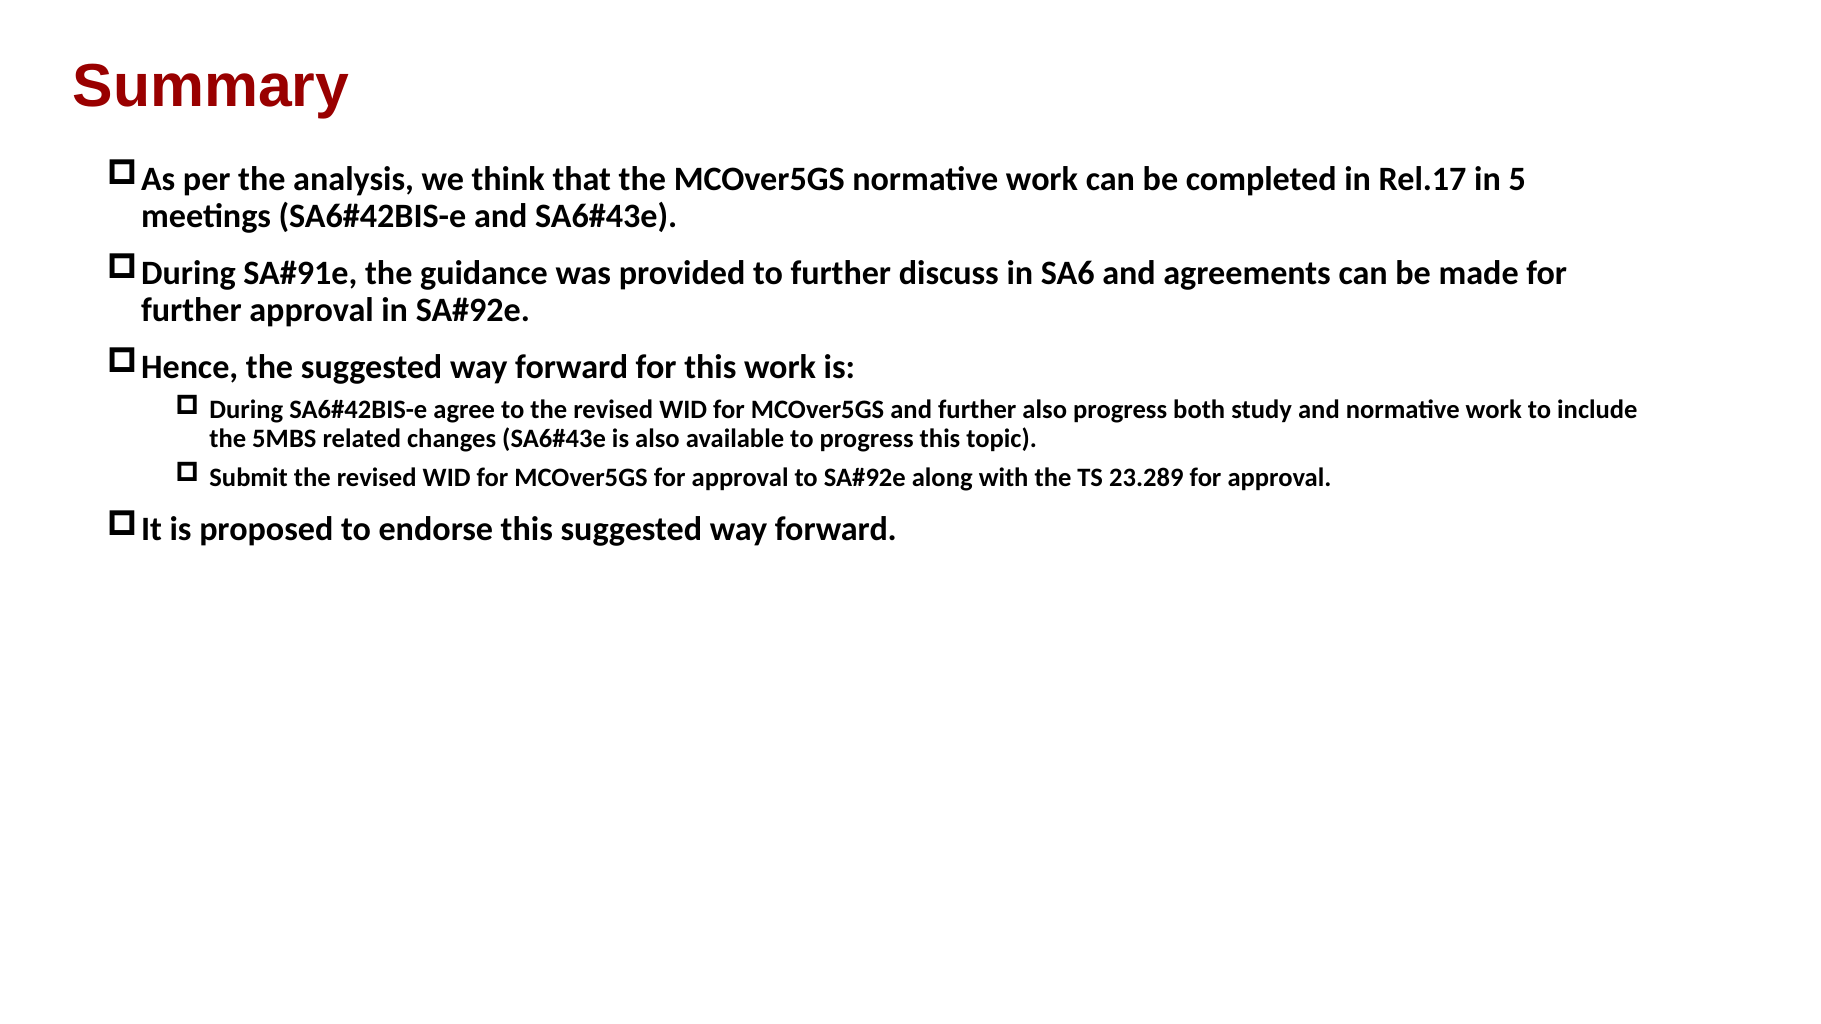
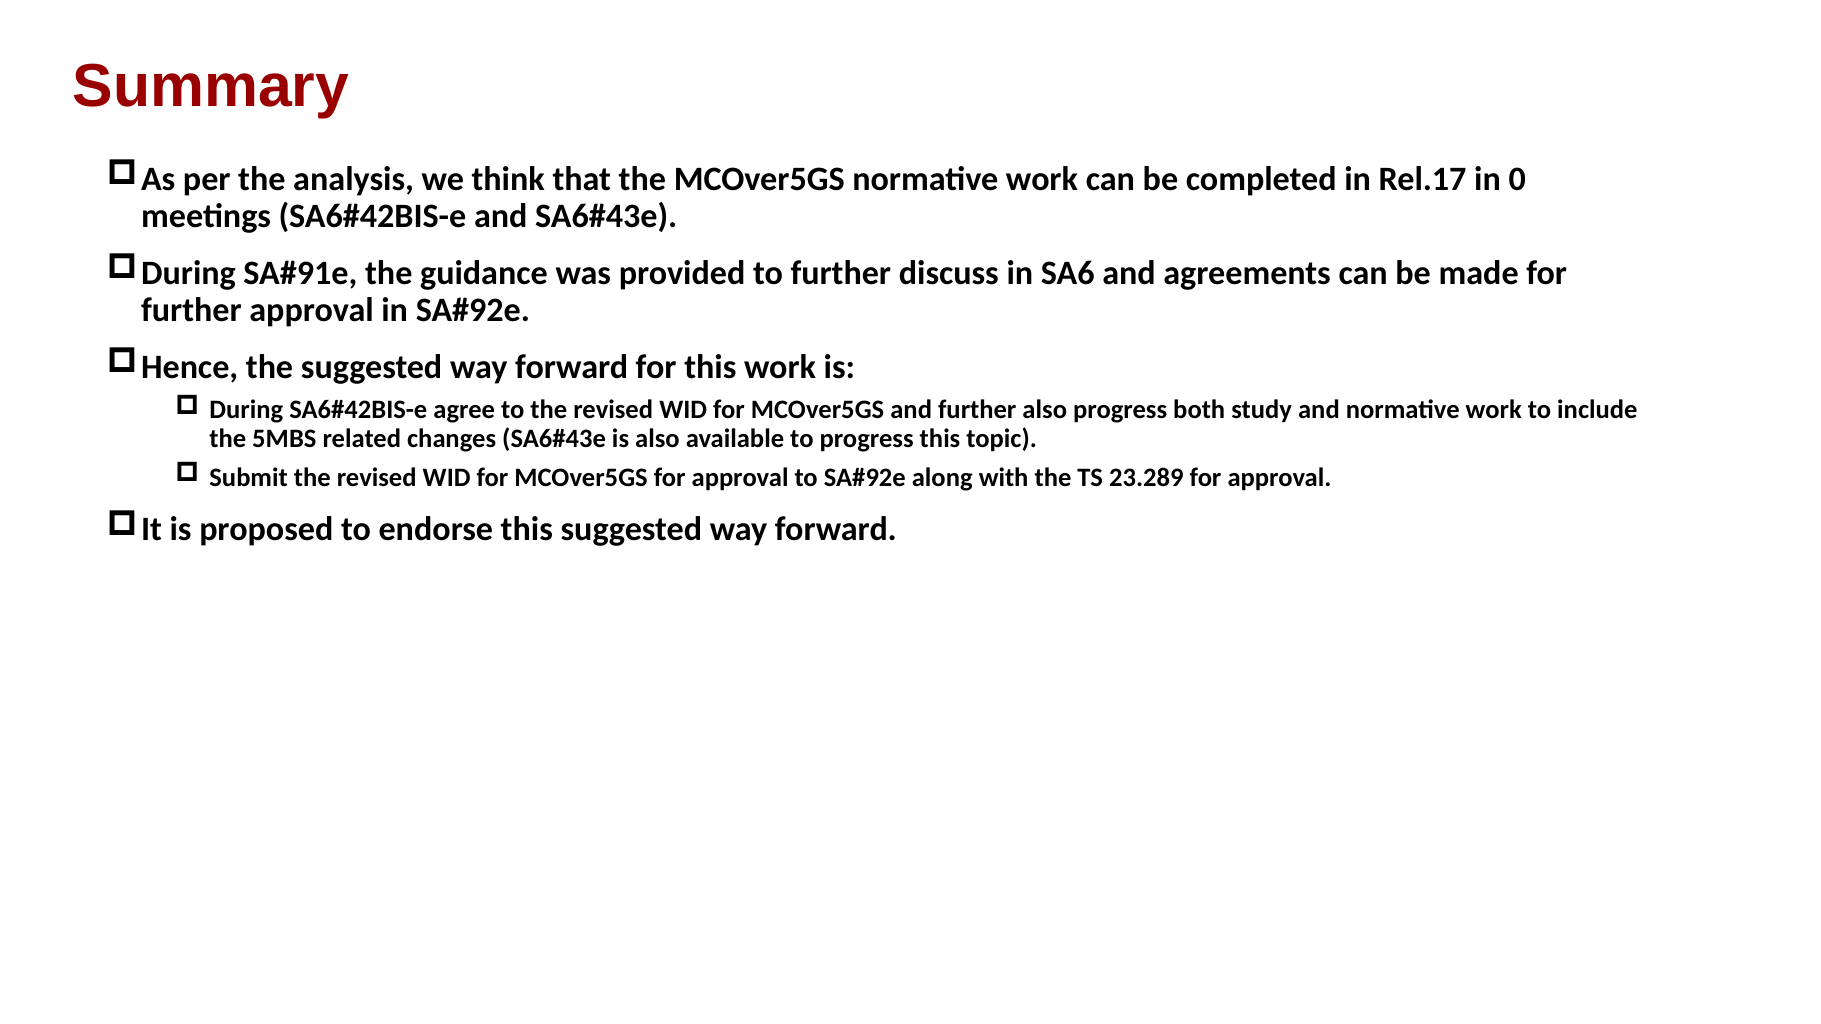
5: 5 -> 0
